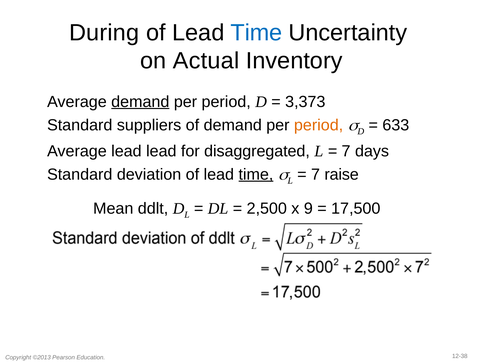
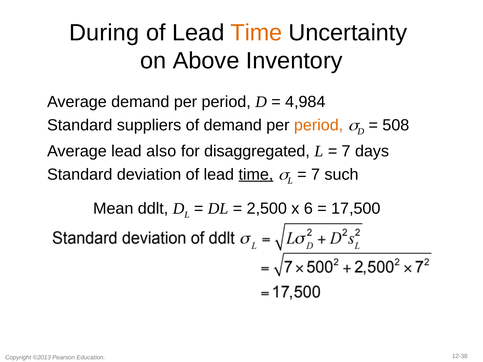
Time at (256, 33) colour: blue -> orange
Actual: Actual -> Above
demand at (140, 102) underline: present -> none
3,373: 3,373 -> 4,984
633: 633 -> 508
lead lead: lead -> also
raise: raise -> such
9: 9 -> 6
